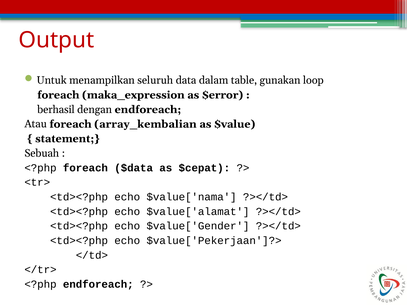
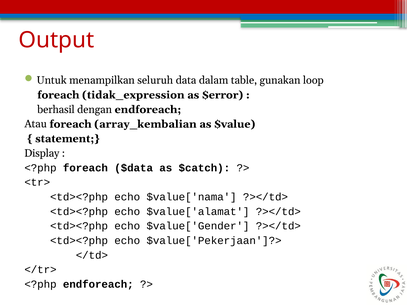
maka_expression: maka_expression -> tidak_expression
Sebuah: Sebuah -> Display
$cepat: $cepat -> $catch
